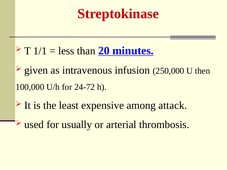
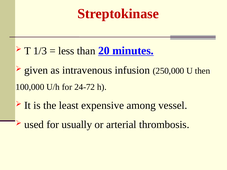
1/1: 1/1 -> 1/3
attack: attack -> vessel
